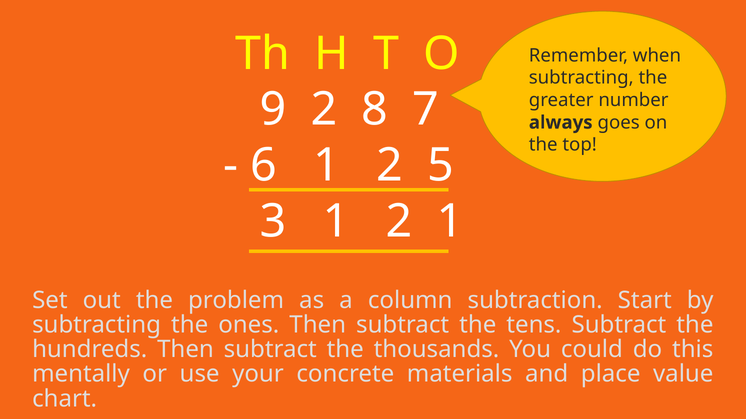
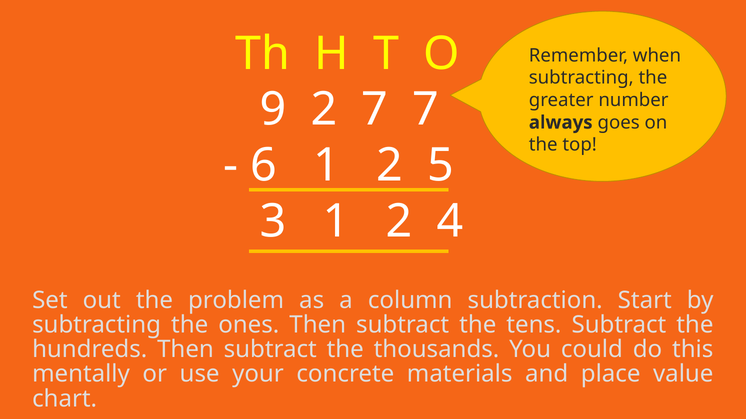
2 8: 8 -> 7
1 at (450, 222): 1 -> 4
